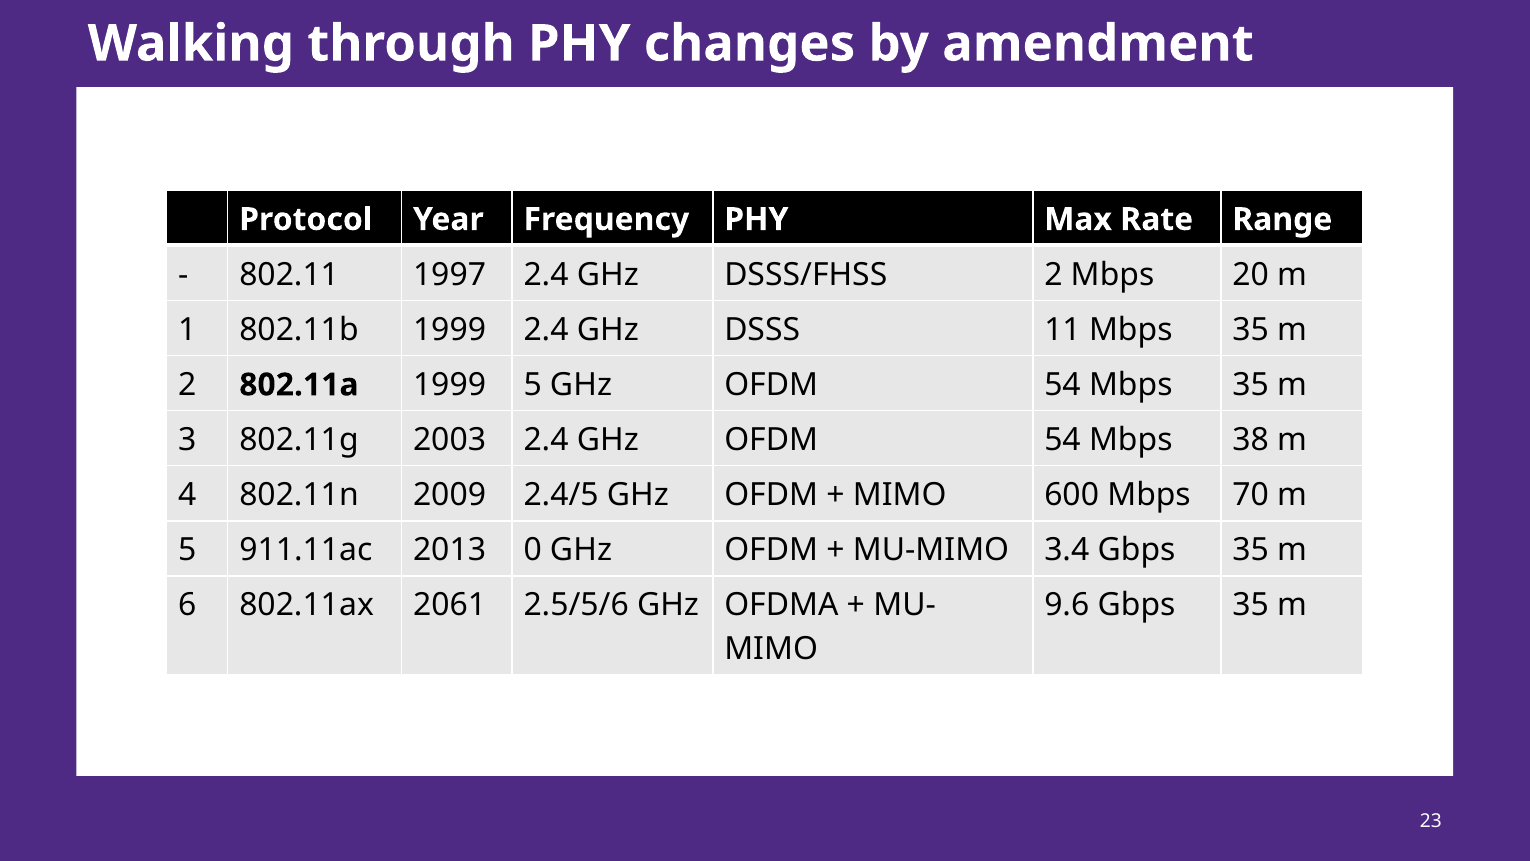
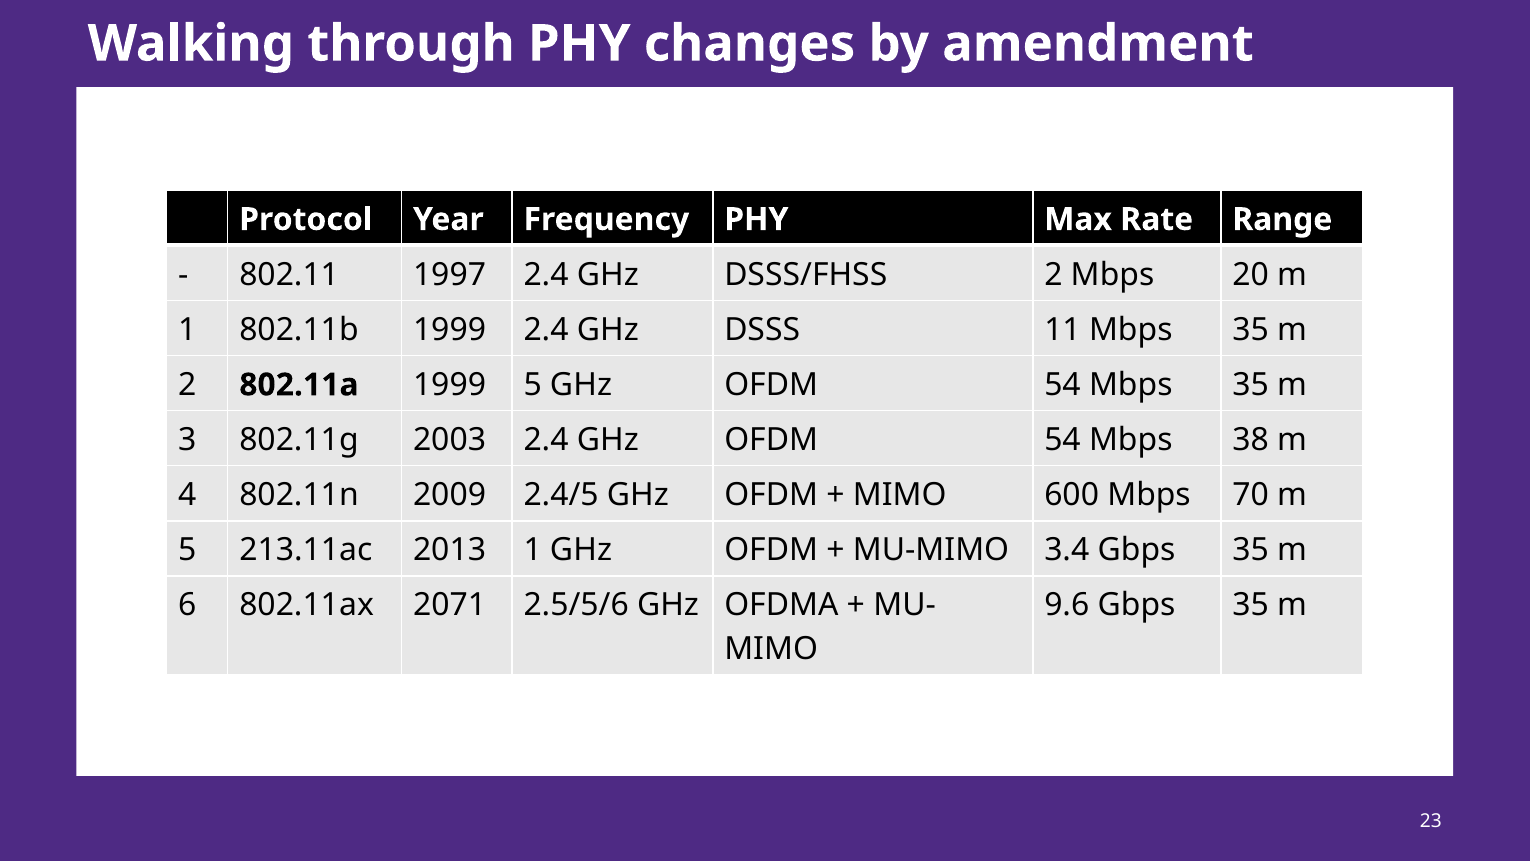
911.11ac: 911.11ac -> 213.11ac
2013 0: 0 -> 1
2061: 2061 -> 2071
